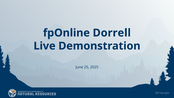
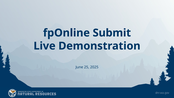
Dorrell: Dorrell -> Submit
